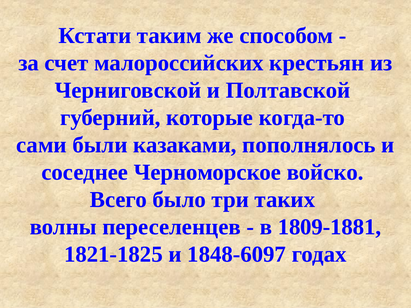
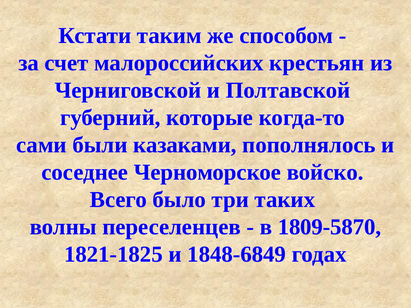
1809-1881: 1809-1881 -> 1809-5870
1848-6097: 1848-6097 -> 1848-6849
